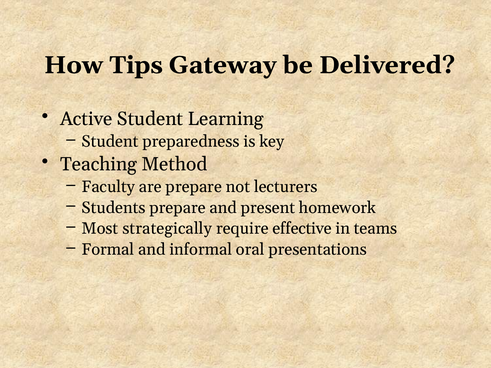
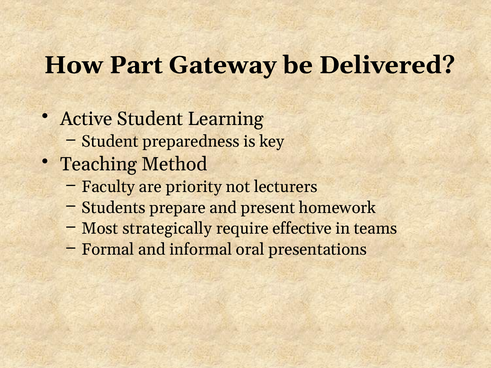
Tips: Tips -> Part
are prepare: prepare -> priority
